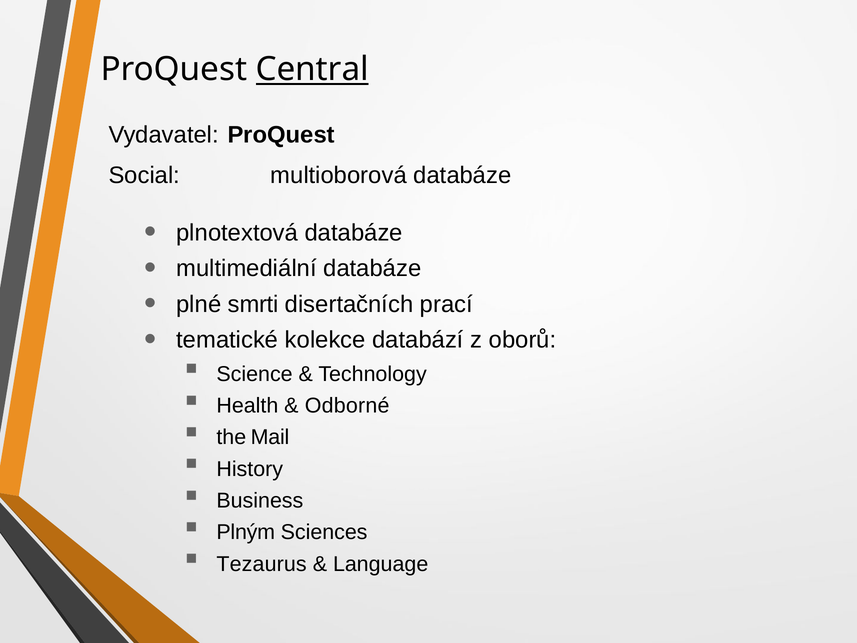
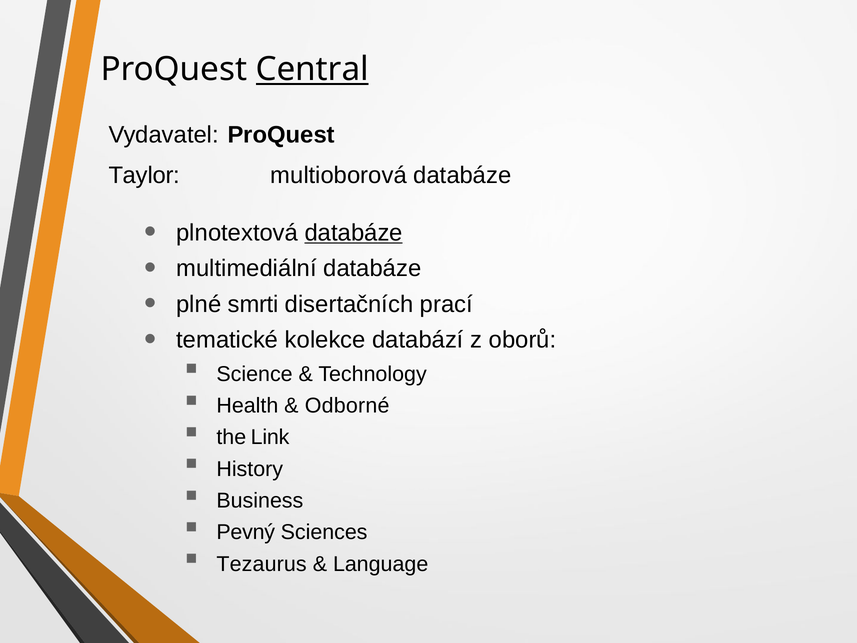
Social: Social -> Taylor
databáze at (354, 233) underline: none -> present
Mail: Mail -> Link
Plným: Plným -> Pevný
